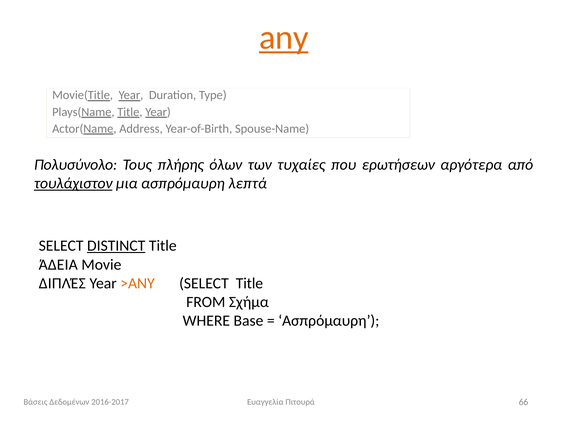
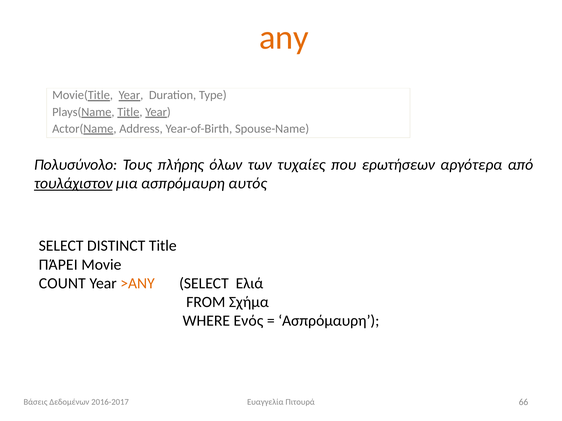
any underline: present -> none
λεπτά: λεπτά -> αυτός
DISTINCT underline: present -> none
ΆΔΕΙΑ: ΆΔΕΙΑ -> ΠΆΡΕΙ
ΔΙΠΛΈΣ: ΔΙΠΛΈΣ -> COUNT
SELECT Title: Title -> Ελιά
Base: Base -> Ενός
